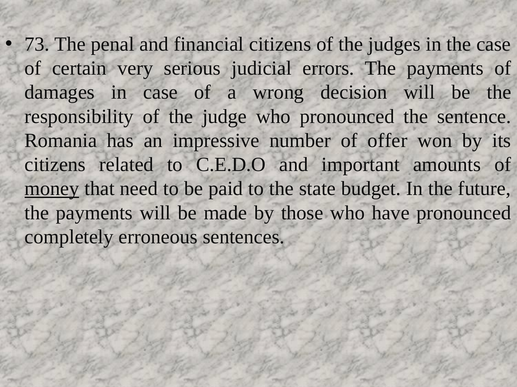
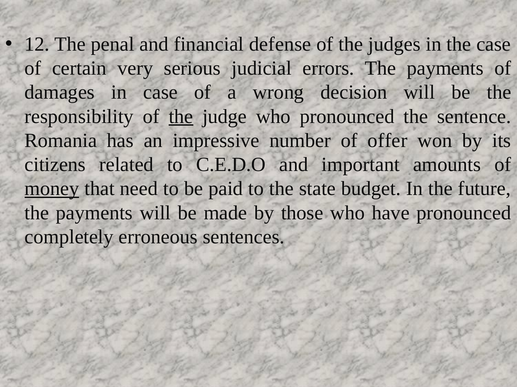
73: 73 -> 12
financial citizens: citizens -> defense
the at (181, 117) underline: none -> present
